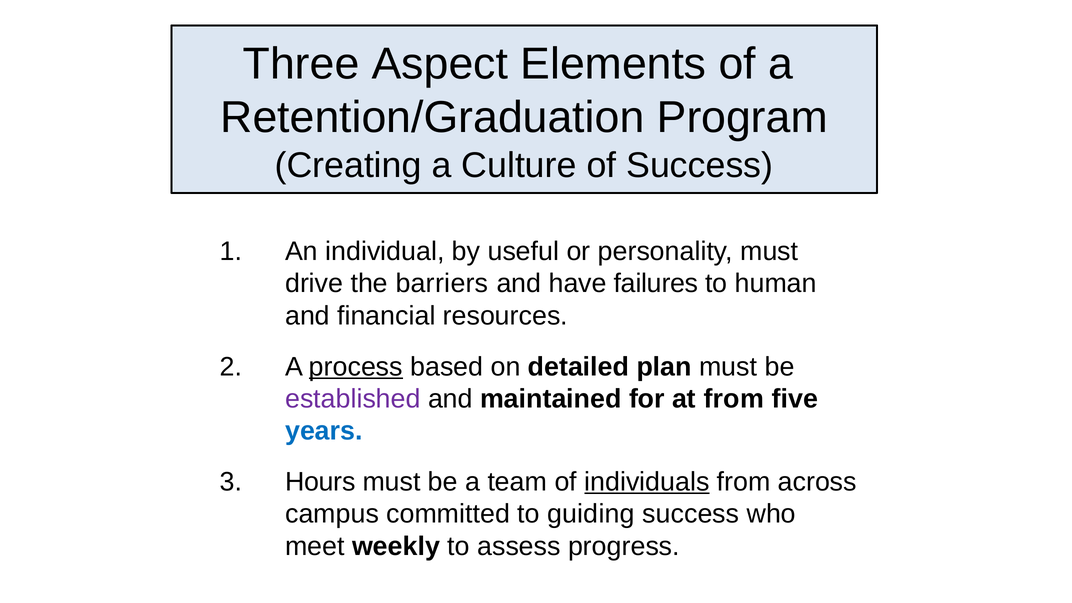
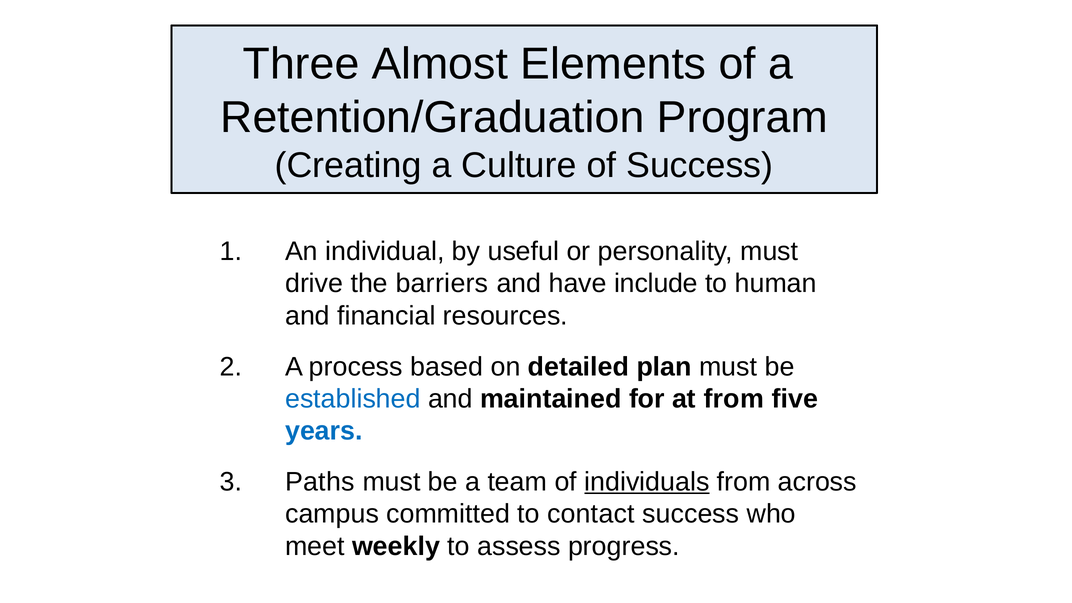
Aspect: Aspect -> Almost
failures: failures -> include
process underline: present -> none
established colour: purple -> blue
Hours: Hours -> Paths
guiding: guiding -> contact
